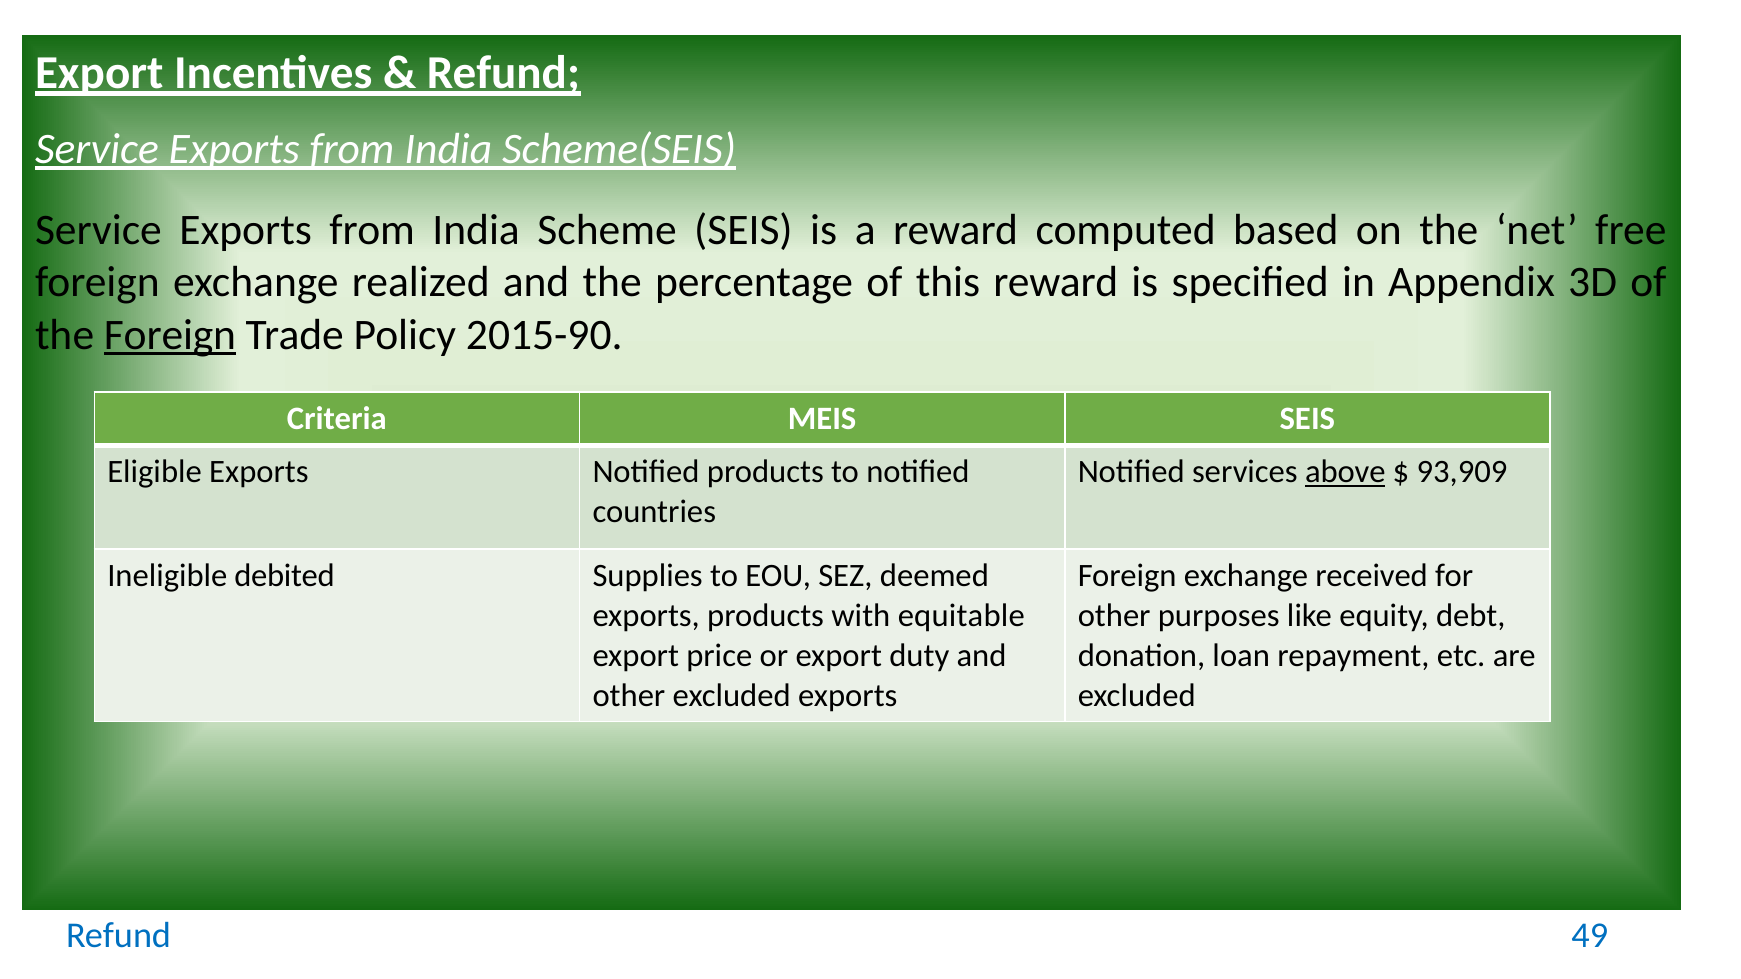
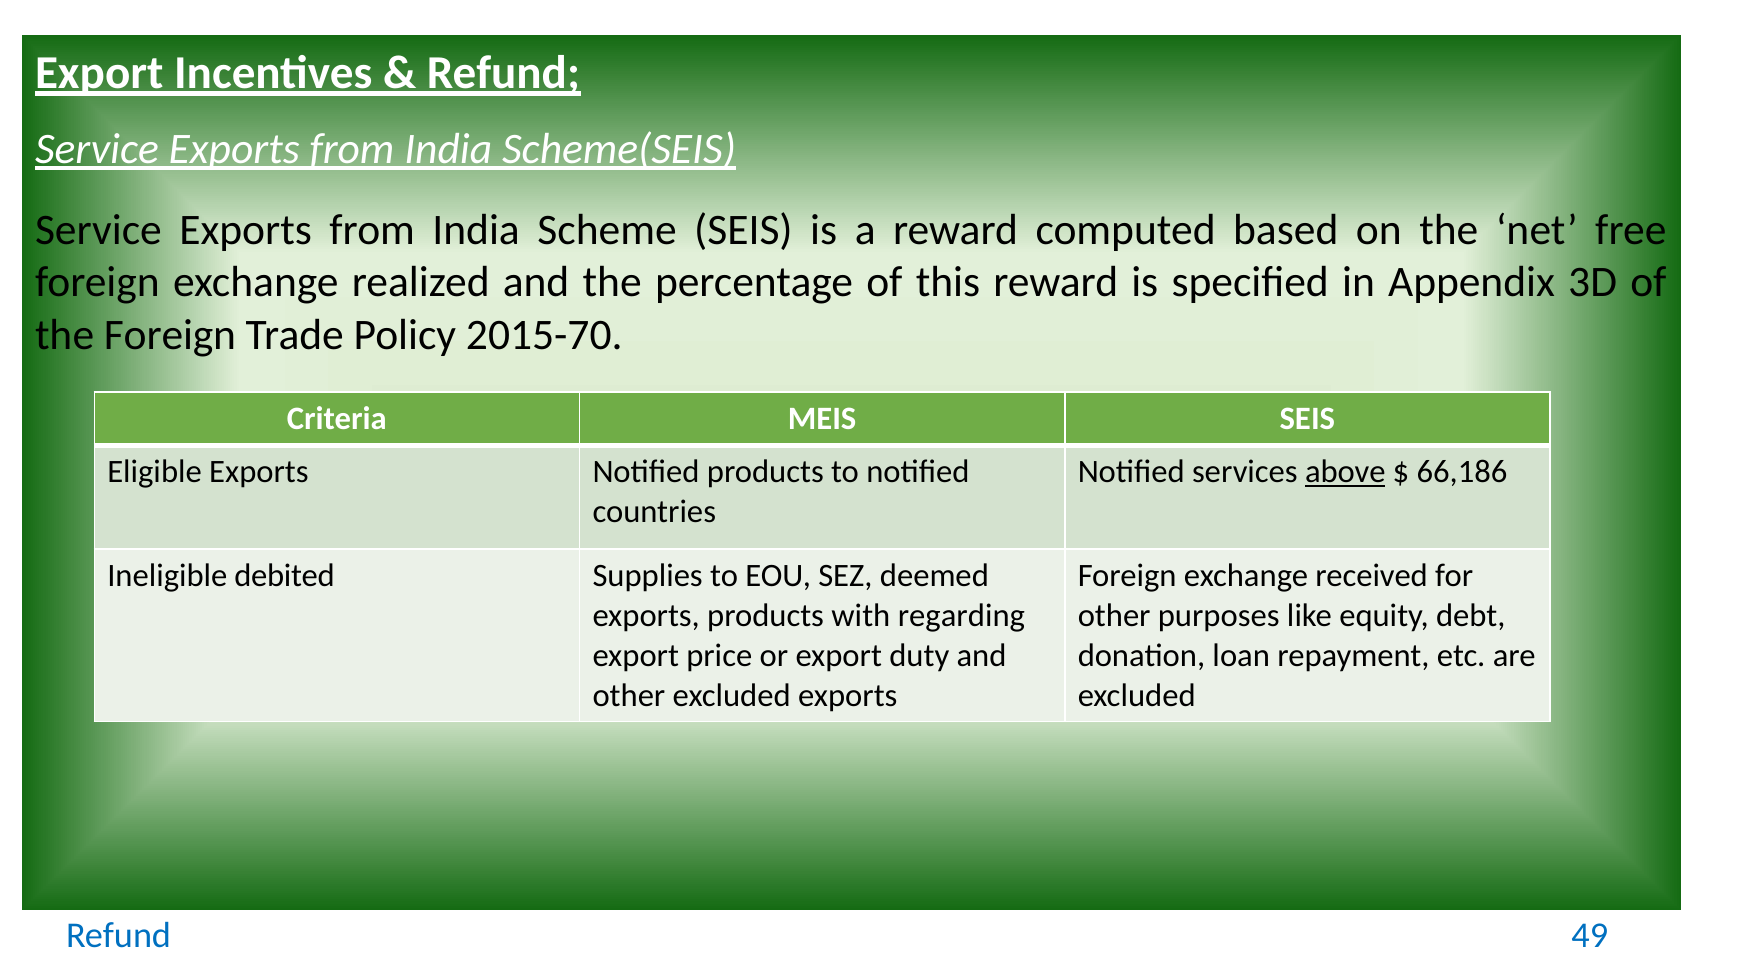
Foreign at (170, 335) underline: present -> none
2015-90: 2015-90 -> 2015-70
93,909: 93,909 -> 66,186
equitable: equitable -> regarding
